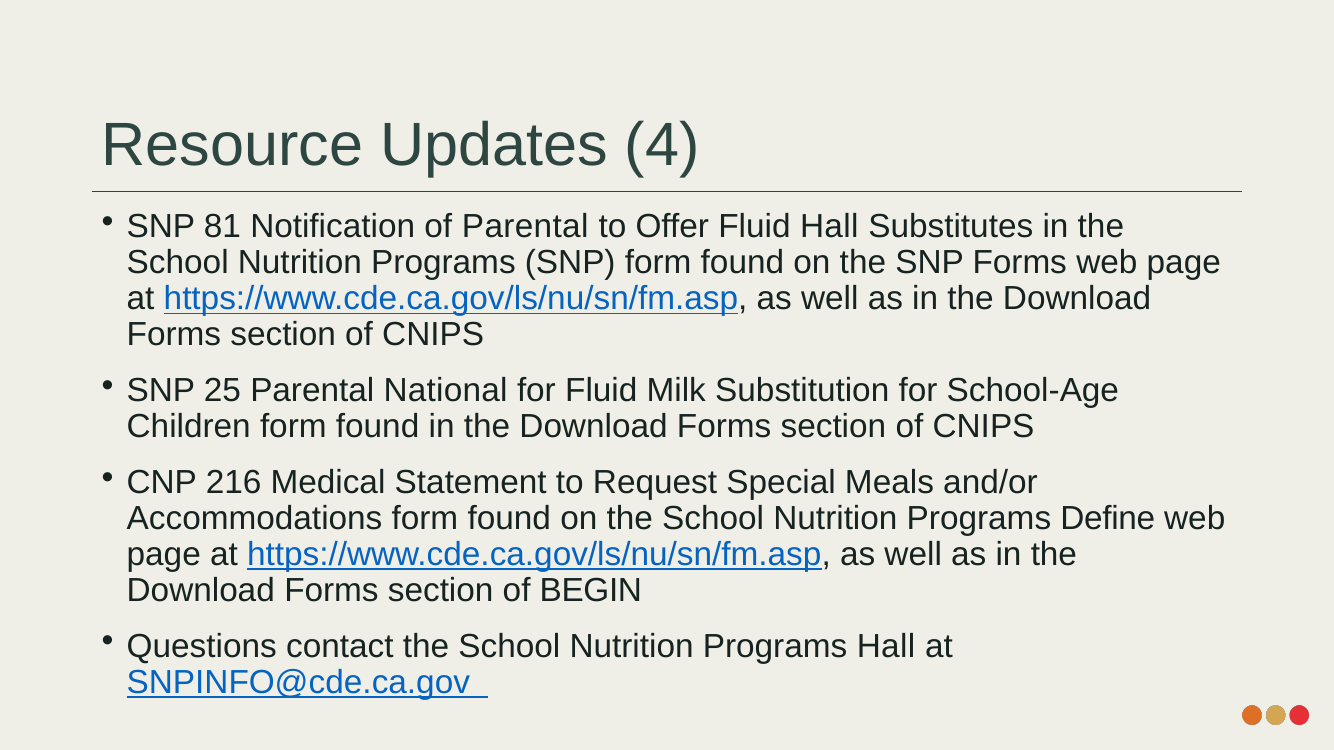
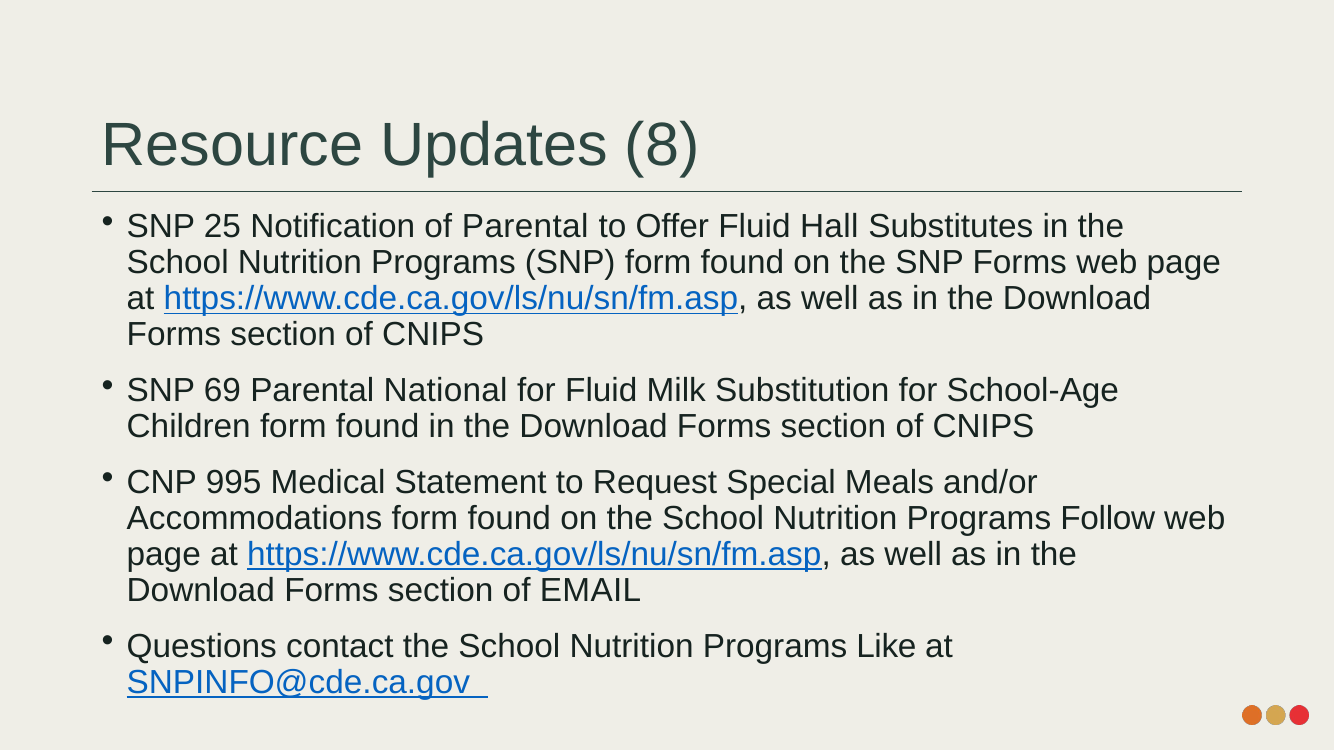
4: 4 -> 8
81: 81 -> 25
25: 25 -> 69
216: 216 -> 995
Define: Define -> Follow
BEGIN: BEGIN -> EMAIL
Programs Hall: Hall -> Like
